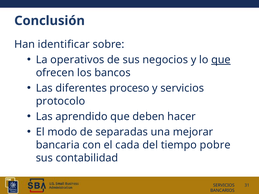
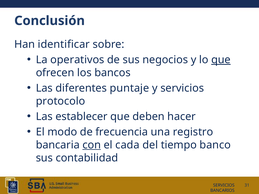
proceso: proceso -> puntaje
aprendido: aprendido -> establecer
separadas: separadas -> frecuencia
mejorar: mejorar -> registro
con underline: none -> present
pobre: pobre -> banco
